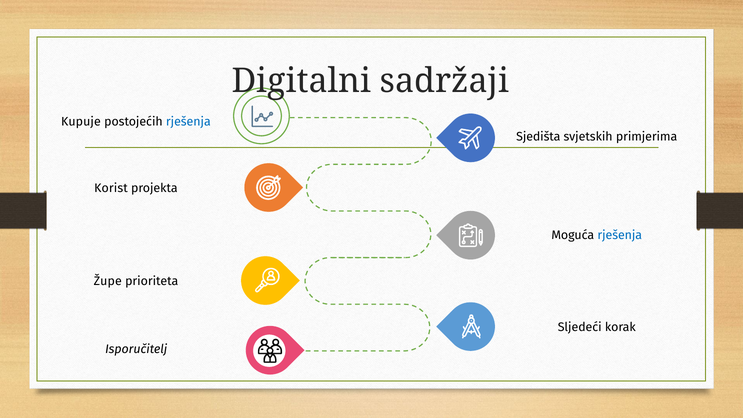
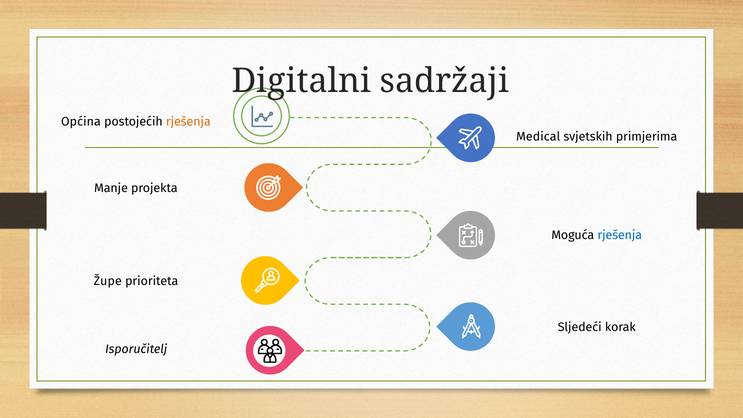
Kupuje: Kupuje -> Općina
rješenja at (188, 122) colour: blue -> orange
Sjedišta: Sjedišta -> Medical
Korist: Korist -> Manje
